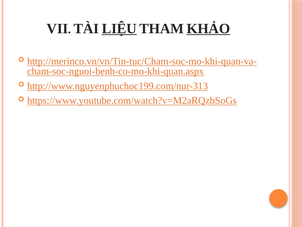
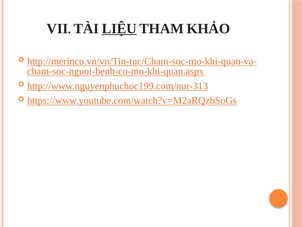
KHẢO underline: present -> none
